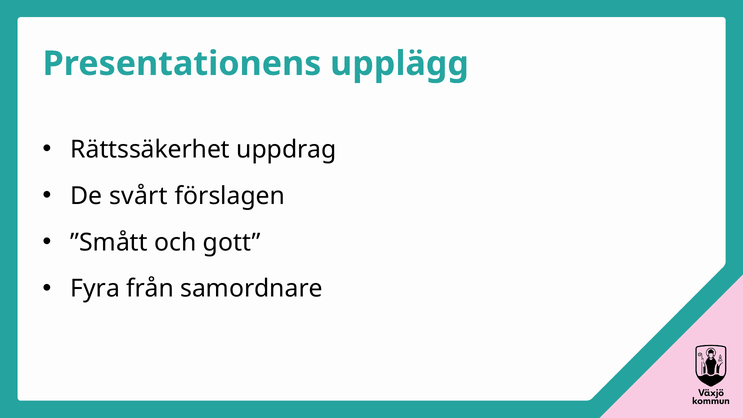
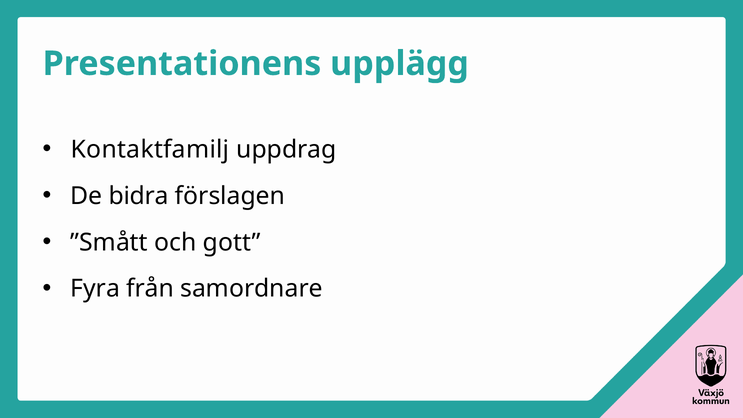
Rättssäkerhet: Rättssäkerhet -> Kontaktfamilj
svårt: svårt -> bidra
